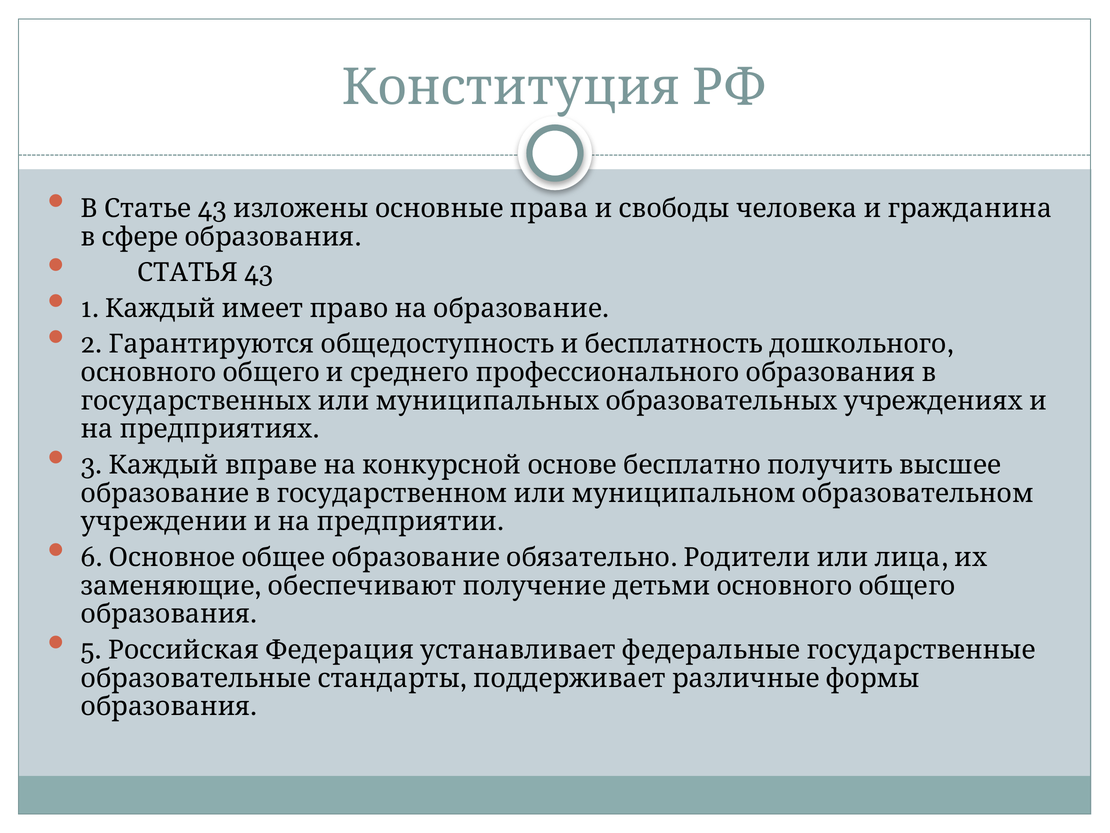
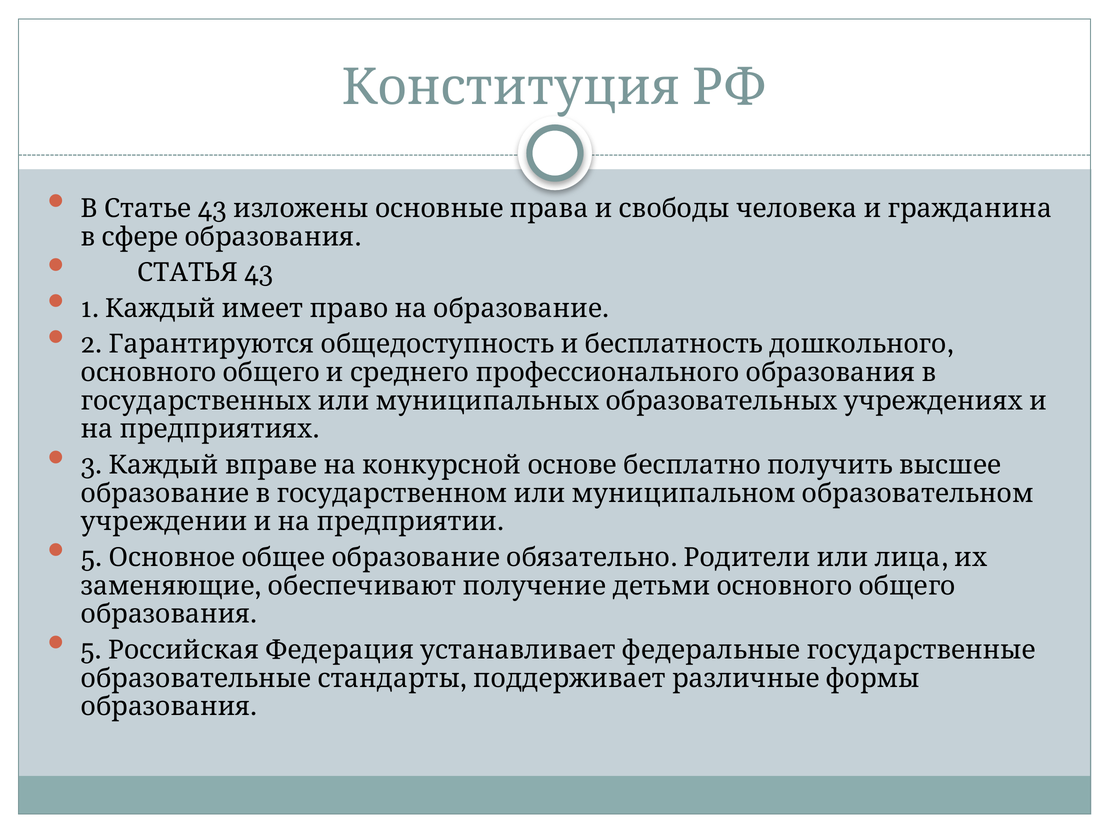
6 at (92, 557): 6 -> 5
